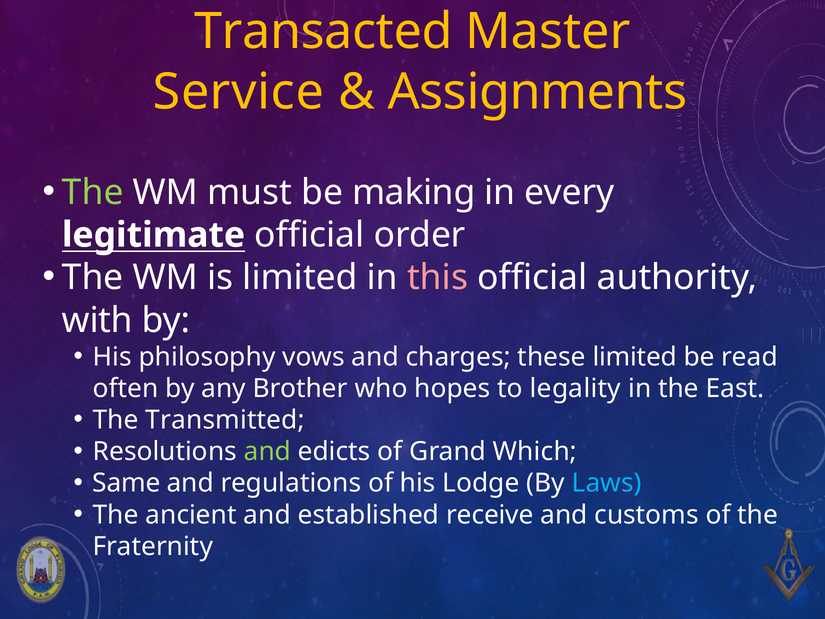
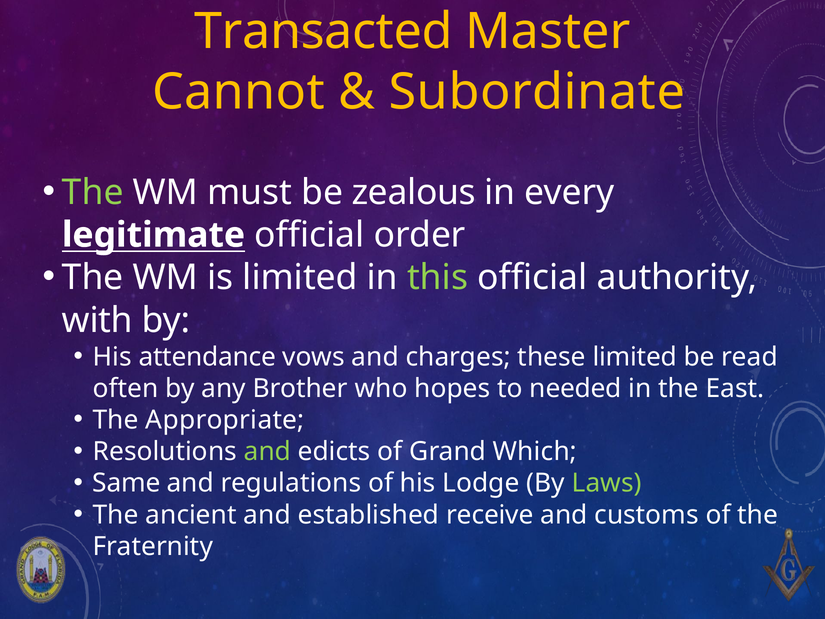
Service: Service -> Cannot
Assignments: Assignments -> Subordinate
making: making -> zealous
this colour: pink -> light green
philosophy: philosophy -> attendance
legality: legality -> needed
Transmitted: Transmitted -> Appropriate
Laws colour: light blue -> light green
